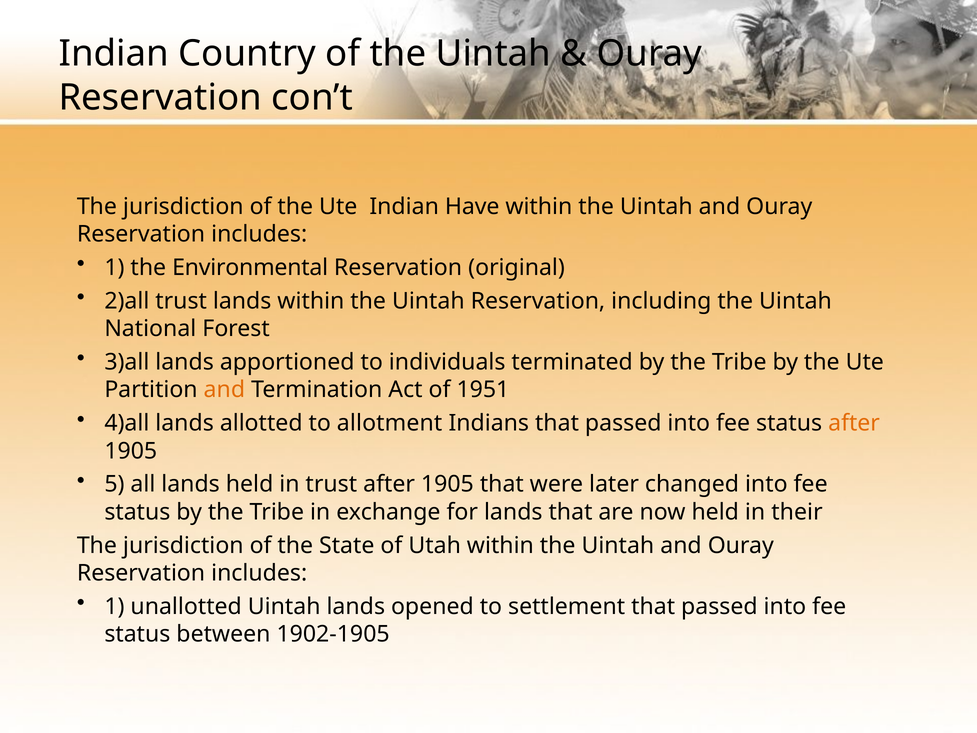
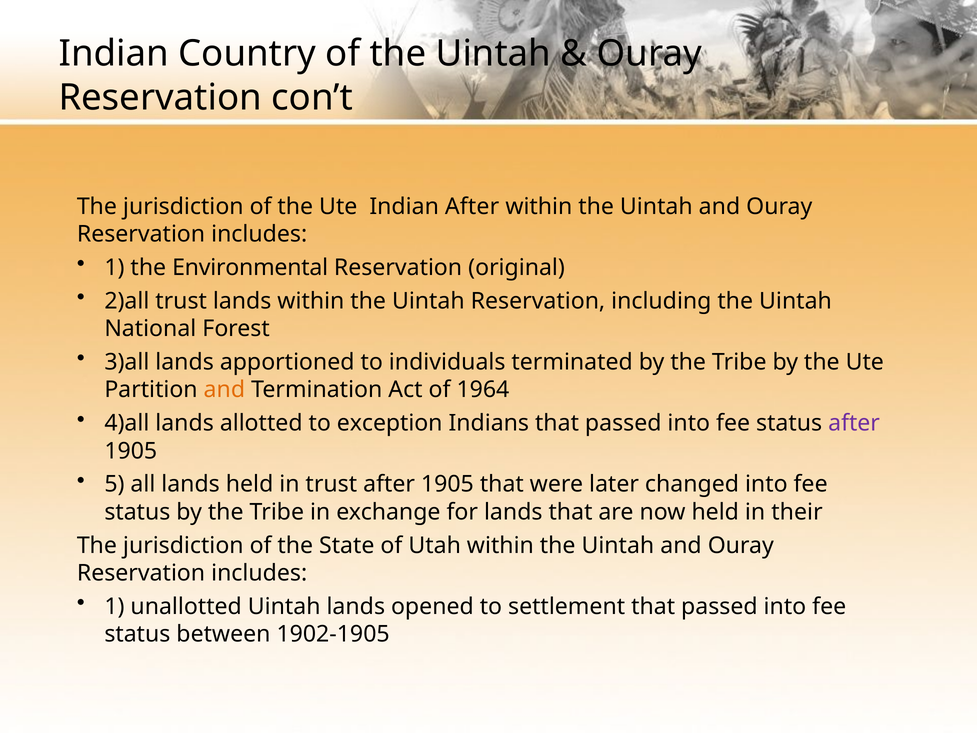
Indian Have: Have -> After
1951: 1951 -> 1964
allotment: allotment -> exception
after at (854, 423) colour: orange -> purple
